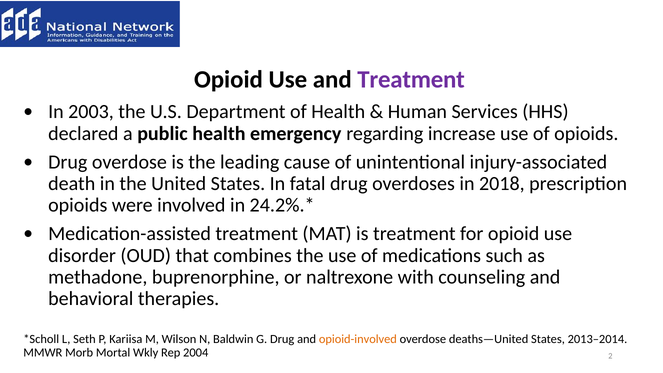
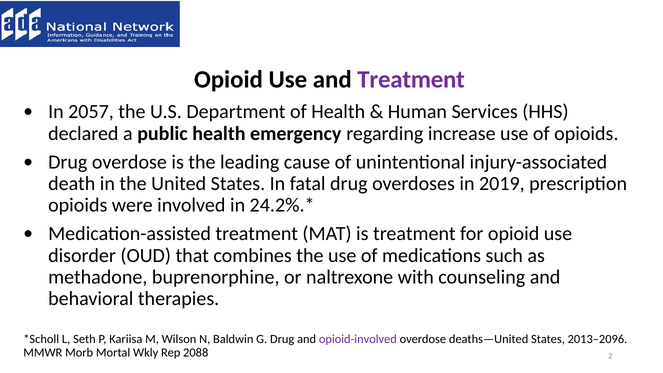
2003: 2003 -> 2057
2018: 2018 -> 2019
opioid-involved colour: orange -> purple
2013–2014: 2013–2014 -> 2013–2096
2004: 2004 -> 2088
